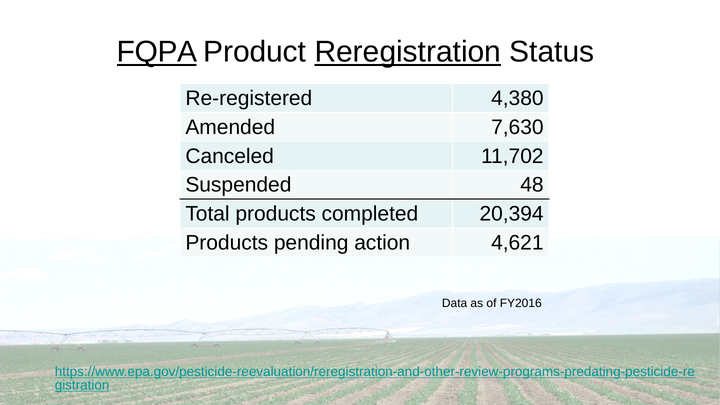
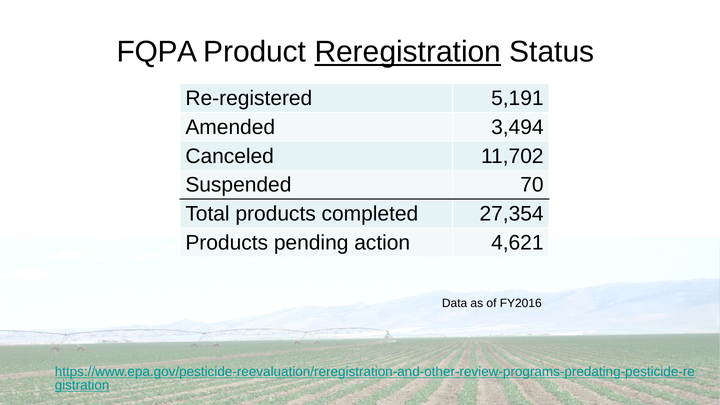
FQPA underline: present -> none
4,380: 4,380 -> 5,191
7,630: 7,630 -> 3,494
48: 48 -> 70
20,394: 20,394 -> 27,354
